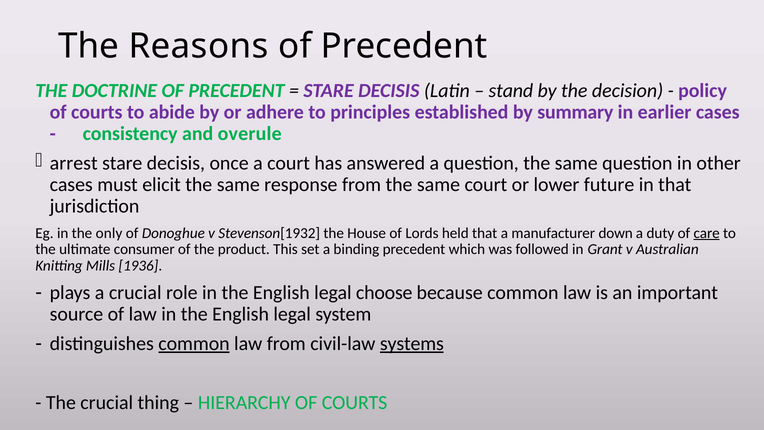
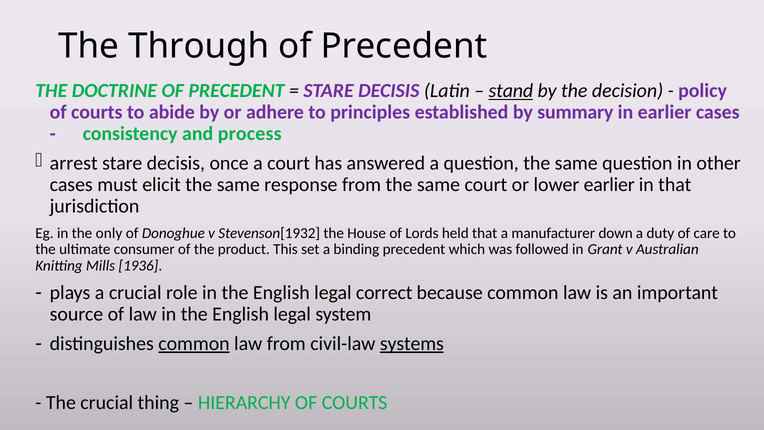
Reasons: Reasons -> Through
stand underline: none -> present
overule: overule -> process
lower future: future -> earlier
care underline: present -> none
choose: choose -> correct
